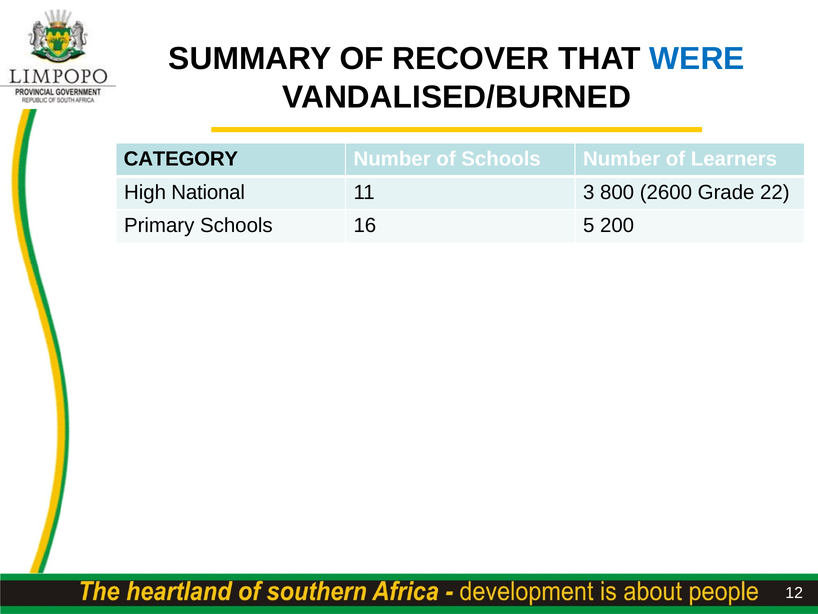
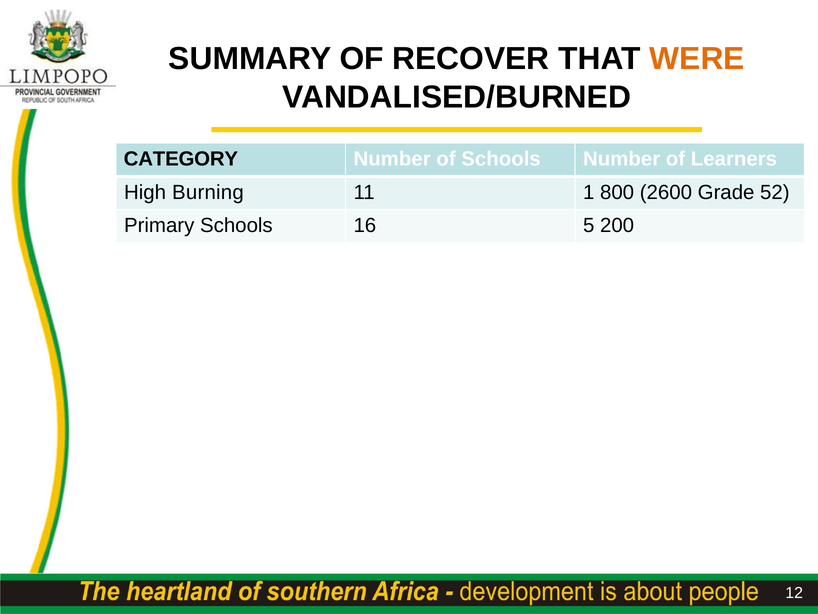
WERE colour: blue -> orange
National: National -> Burning
3: 3 -> 1
22: 22 -> 52
